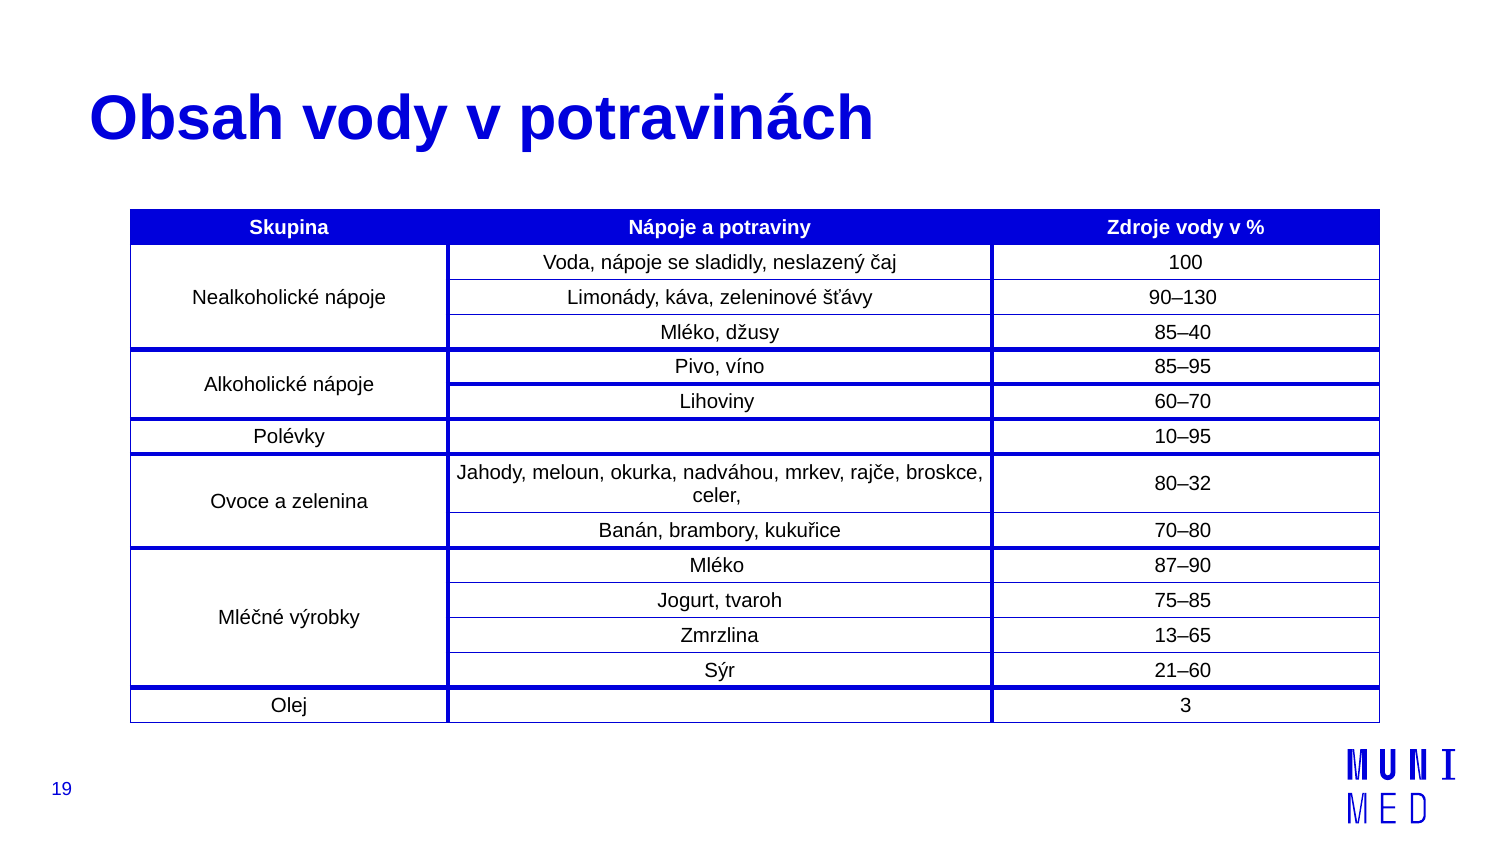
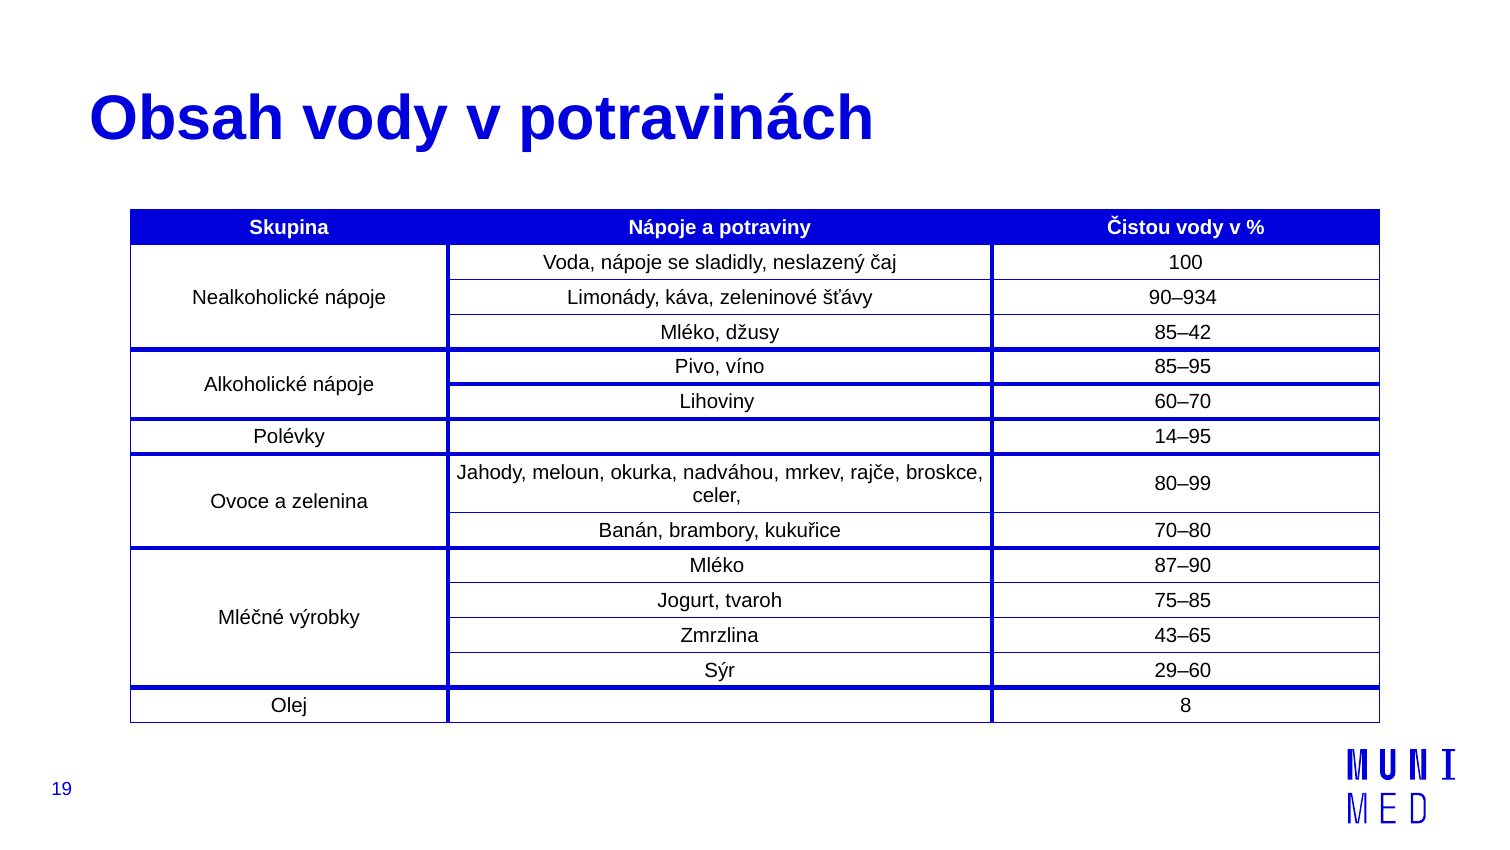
Zdroje: Zdroje -> Čistou
90–130: 90–130 -> 90–934
85–40: 85–40 -> 85–42
10–95: 10–95 -> 14–95
80–32: 80–32 -> 80–99
13–65: 13–65 -> 43–65
21–60: 21–60 -> 29–60
3: 3 -> 8
